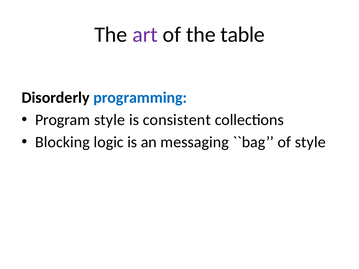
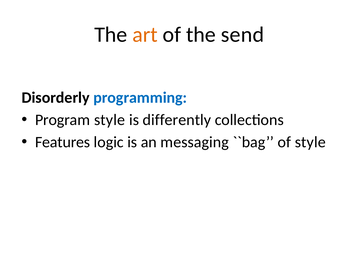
art colour: purple -> orange
table: table -> send
consistent: consistent -> differently
Blocking: Blocking -> Features
